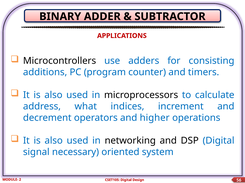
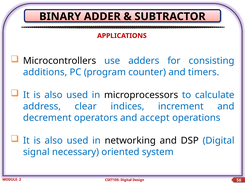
what: what -> clear
higher: higher -> accept
